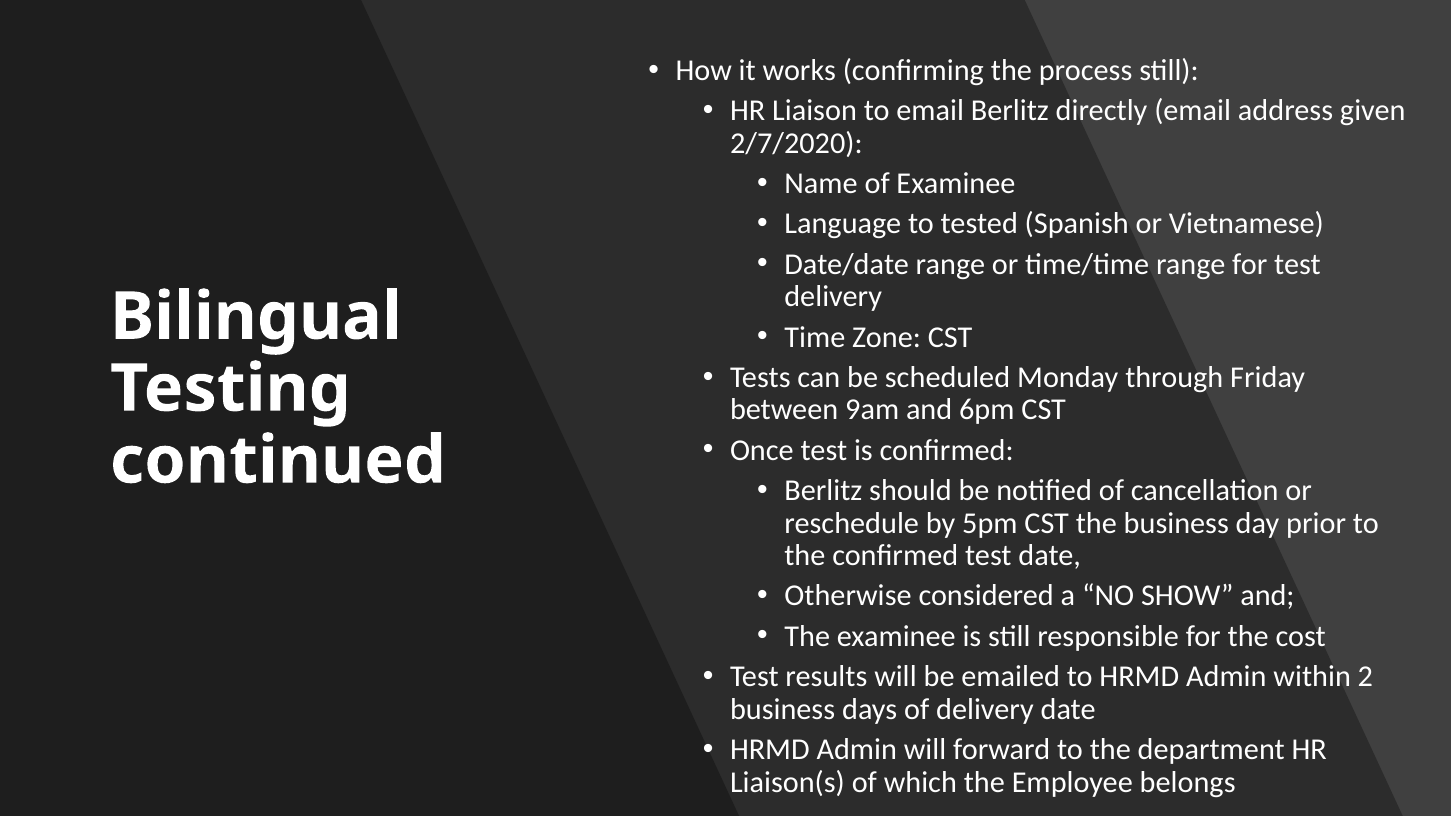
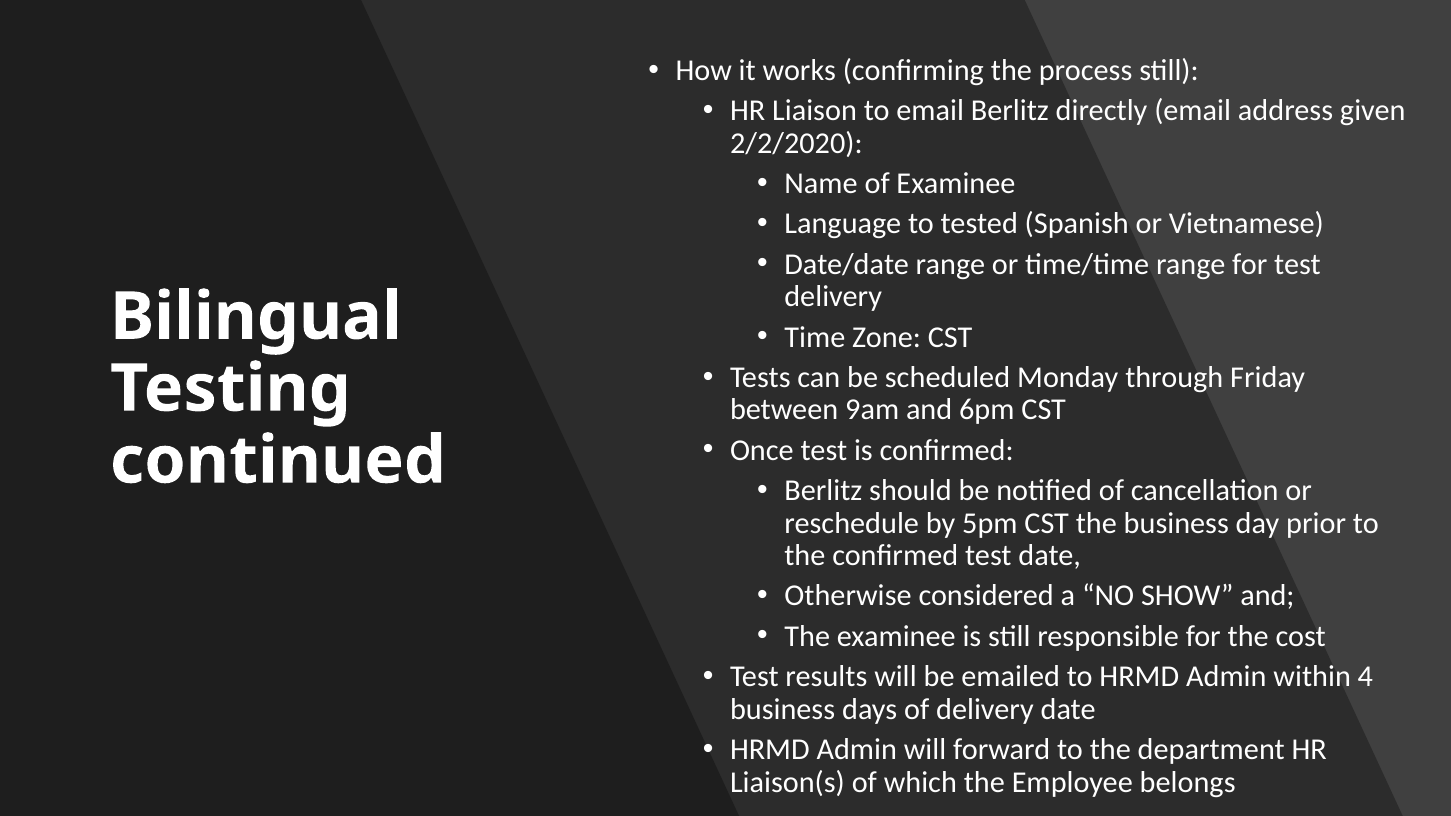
2/7/2020: 2/7/2020 -> 2/2/2020
2: 2 -> 4
